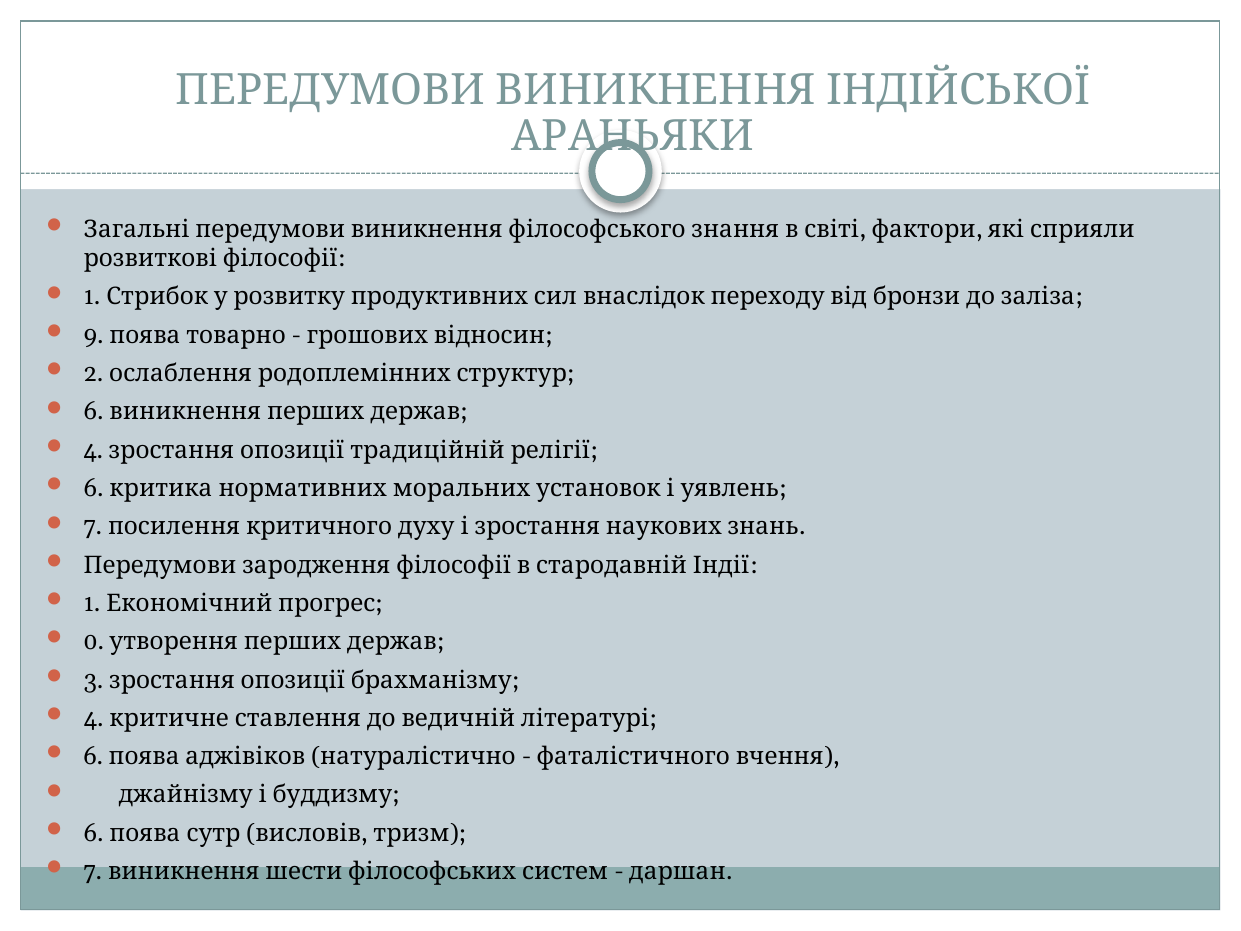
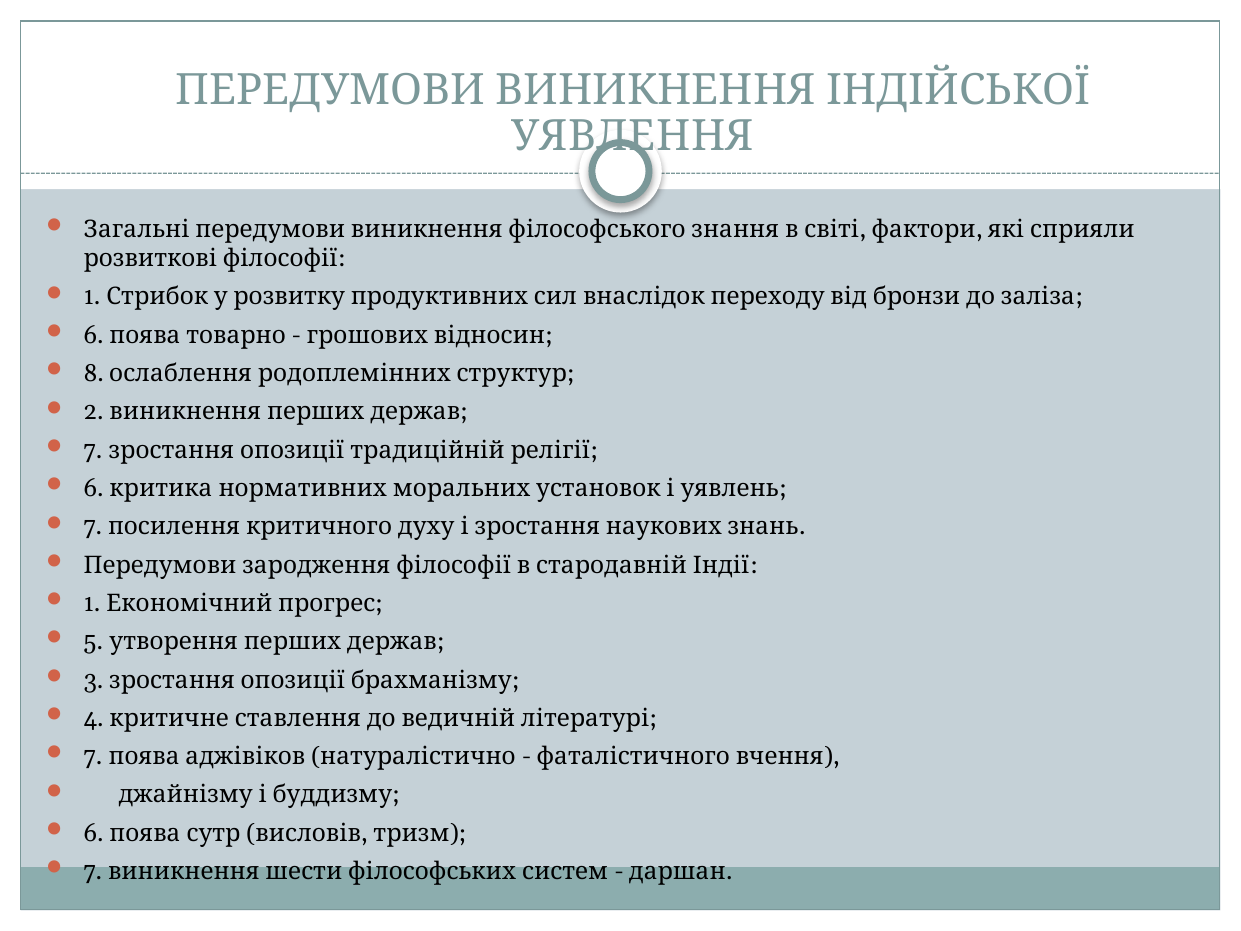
АРАНЬЯКИ: АРАНЬЯКИ -> УЯВЛЕННЯ
9 at (94, 335): 9 -> 6
2: 2 -> 8
6 at (94, 412): 6 -> 2
4 at (93, 450): 4 -> 7
0: 0 -> 5
6 at (93, 756): 6 -> 7
